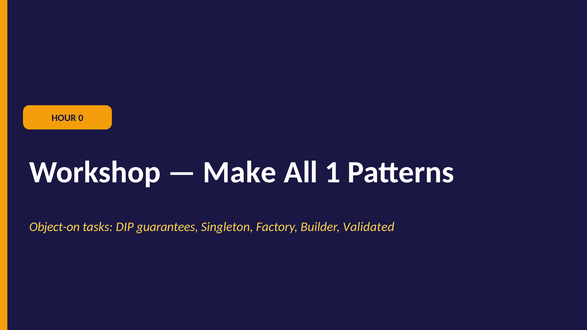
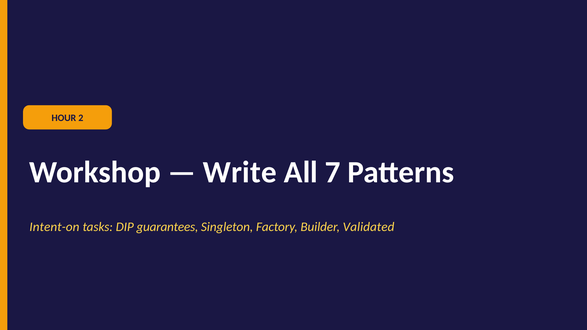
0: 0 -> 2
Make: Make -> Write
1: 1 -> 7
Object-on: Object-on -> Intent-on
